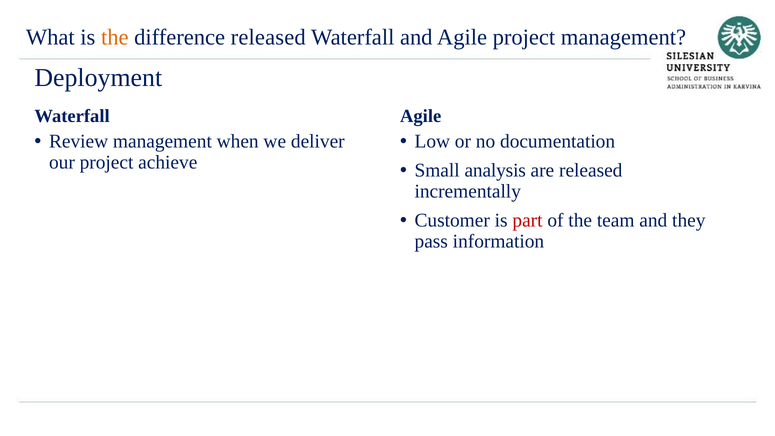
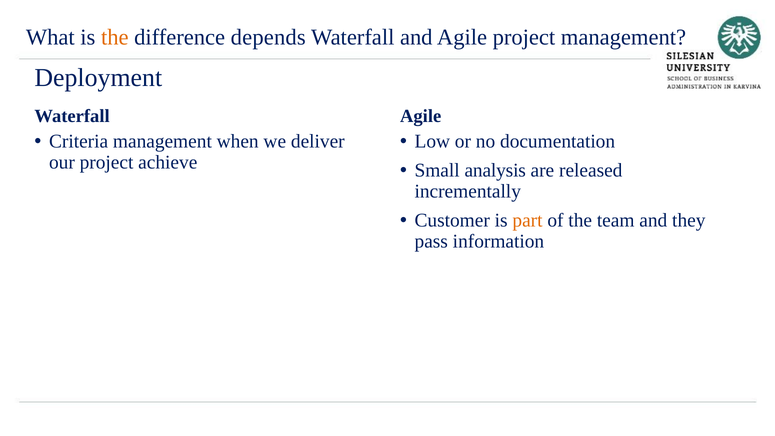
difference released: released -> depends
Review: Review -> Criteria
part colour: red -> orange
